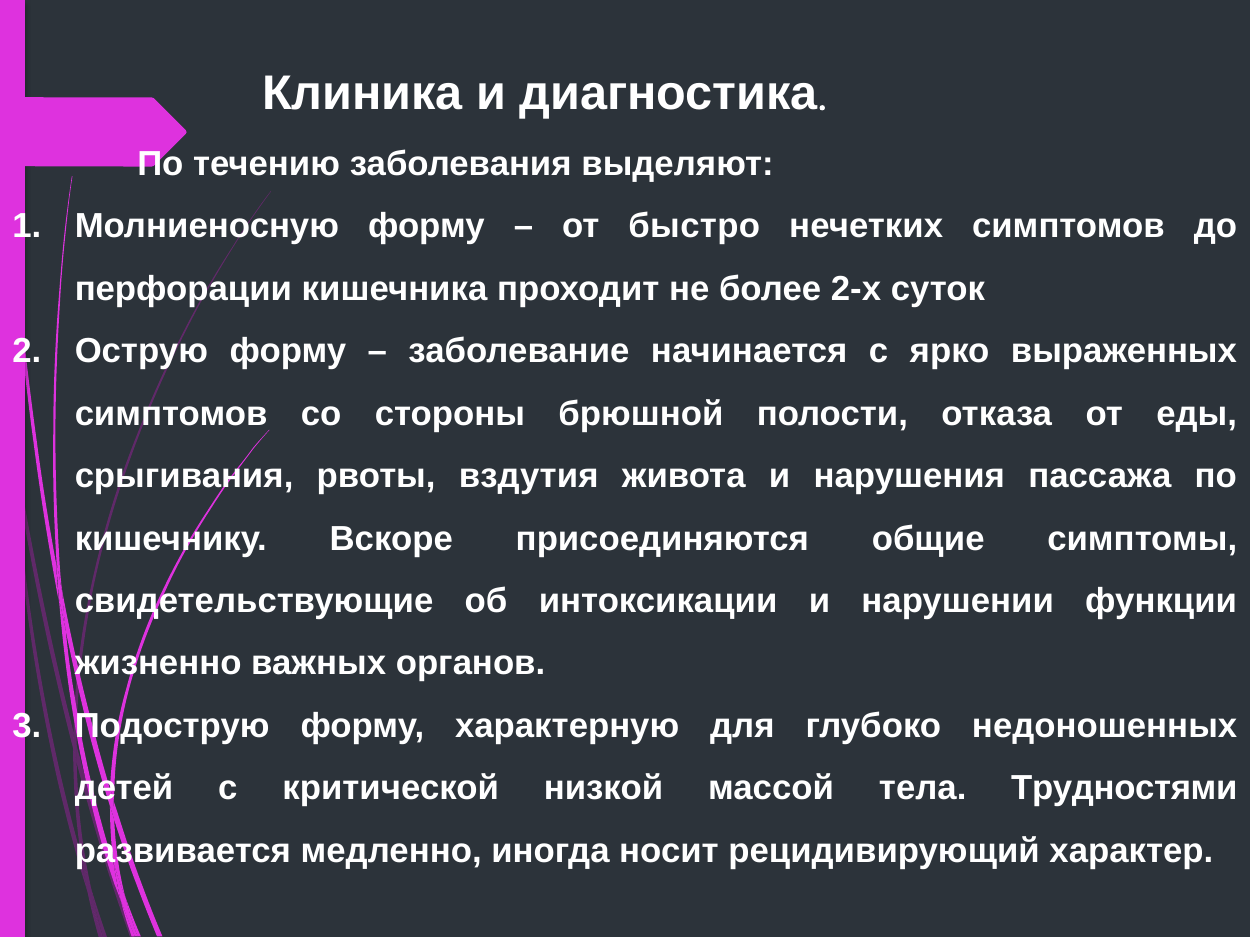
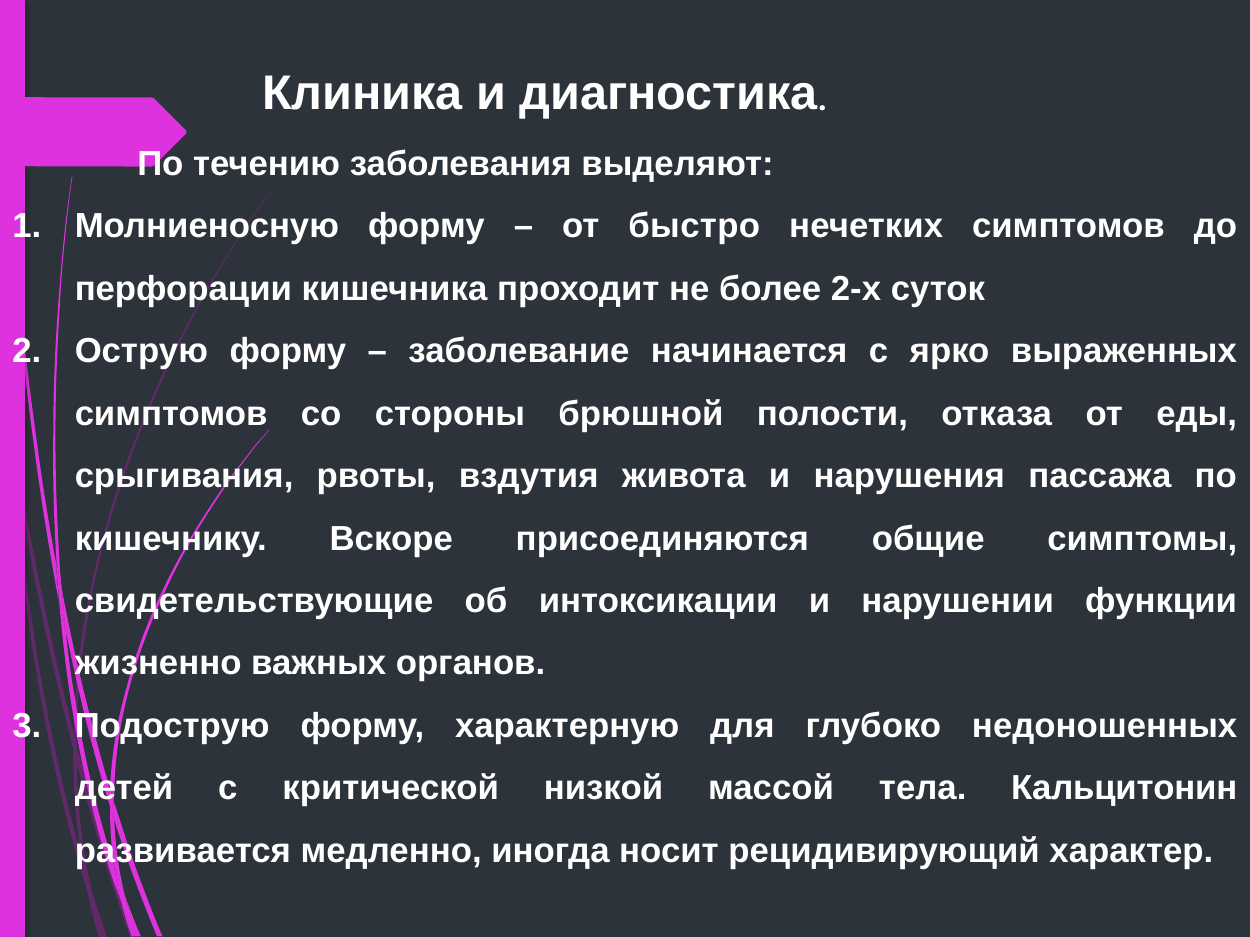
Трудностями: Трудностями -> Кальцитонин
